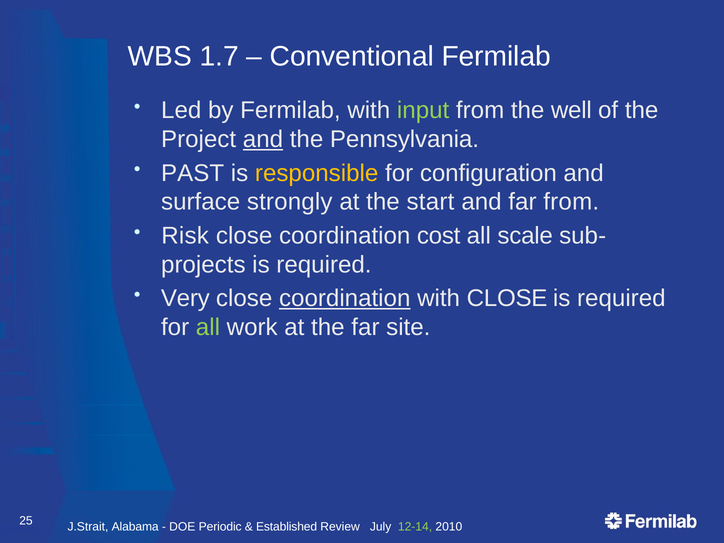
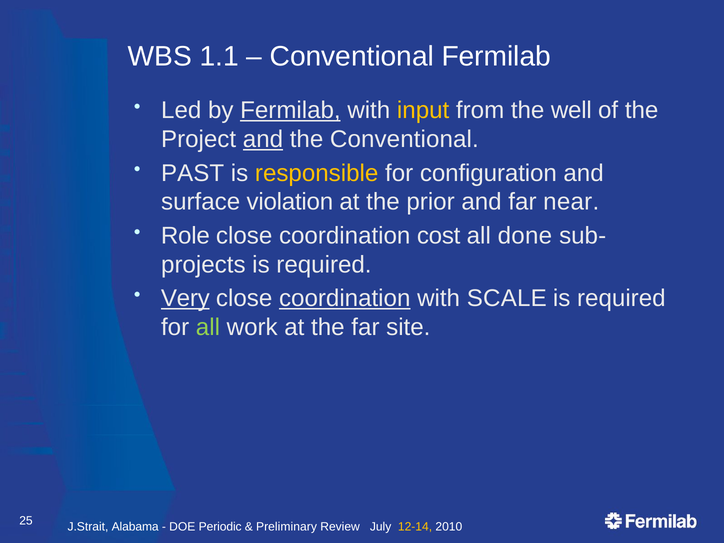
1.7: 1.7 -> 1.1
Fermilab at (290, 110) underline: none -> present
input colour: light green -> yellow
the Pennsylvania: Pennsylvania -> Conventional
strongly: strongly -> violation
start: start -> prior
far from: from -> near
Risk: Risk -> Role
scale: scale -> done
Very underline: none -> present
with CLOSE: CLOSE -> SCALE
Established: Established -> Preliminary
12-14 colour: light green -> yellow
